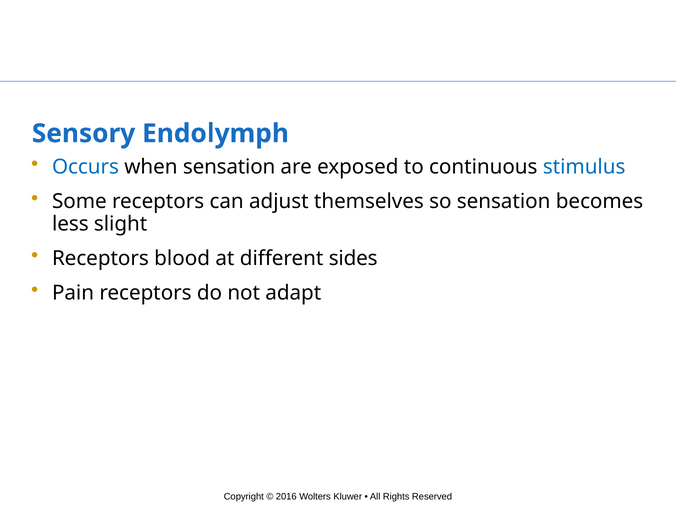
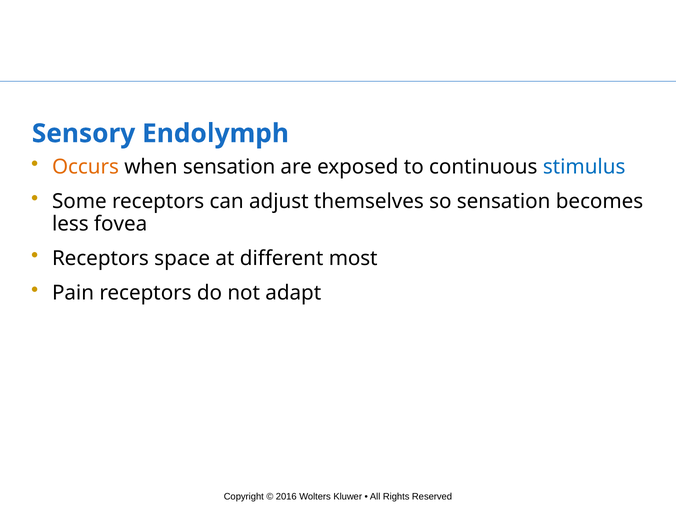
Occurs colour: blue -> orange
slight: slight -> fovea
blood: blood -> space
sides: sides -> most
